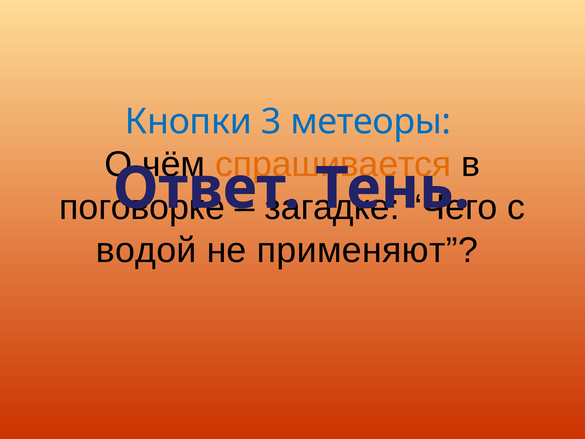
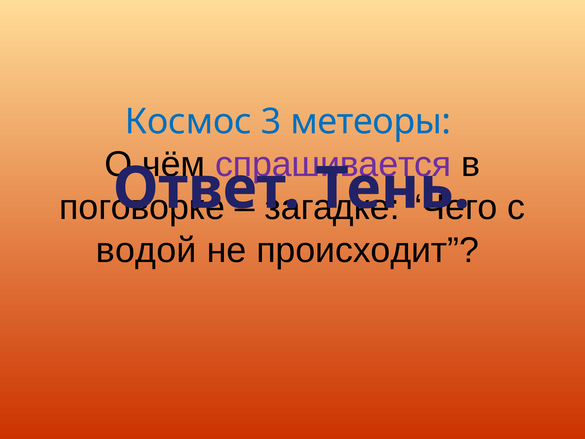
Кнопки: Кнопки -> Космос
спрашивается colour: orange -> purple
применяют: применяют -> происходит
